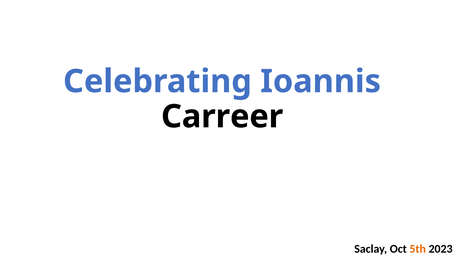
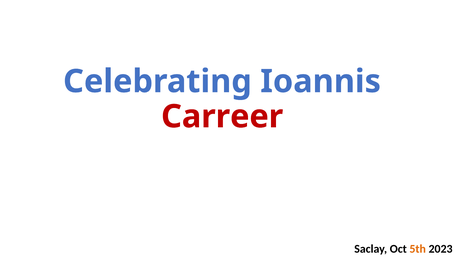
Carreer colour: black -> red
